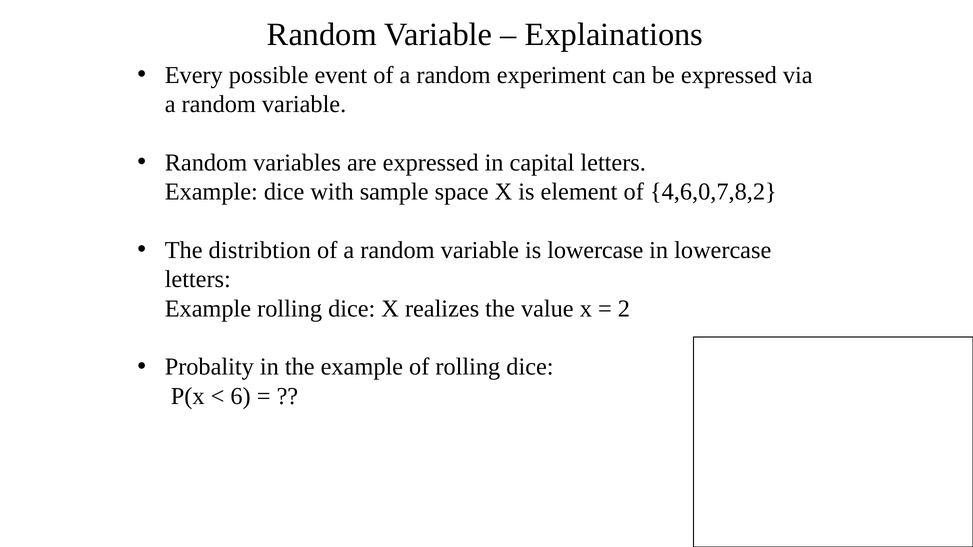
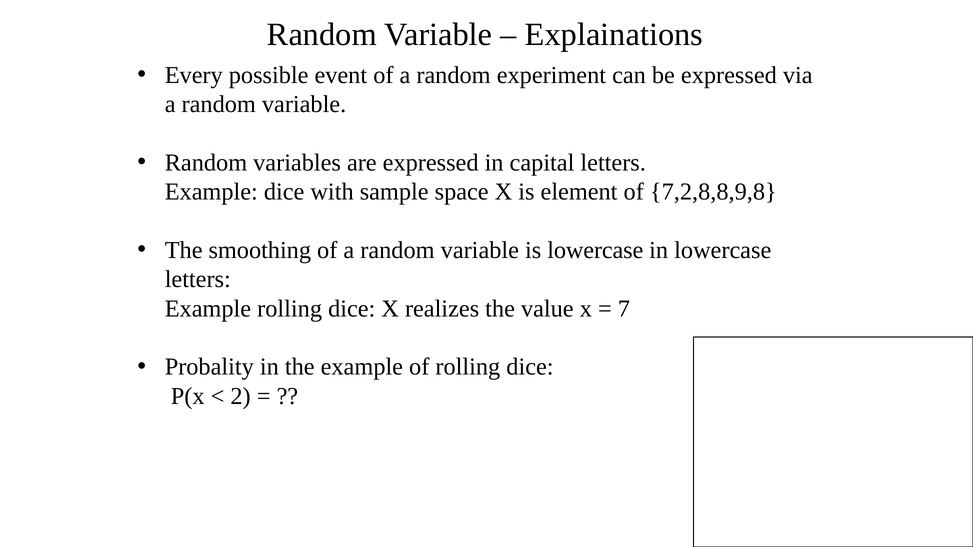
4,6,0,7,8,2: 4,6,0,7,8,2 -> 7,2,8,8,9,8
distribtion: distribtion -> smoothing
2: 2 -> 7
6: 6 -> 2
